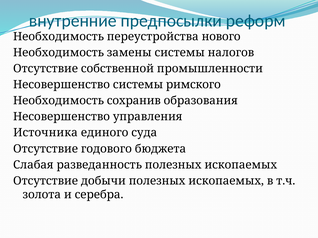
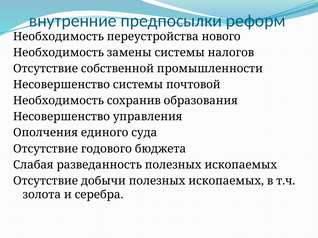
римского: римского -> почтовой
Источника: Источника -> Ополчения
